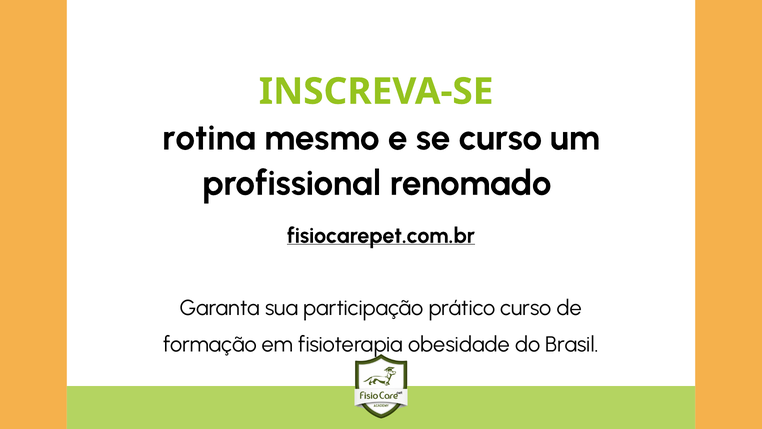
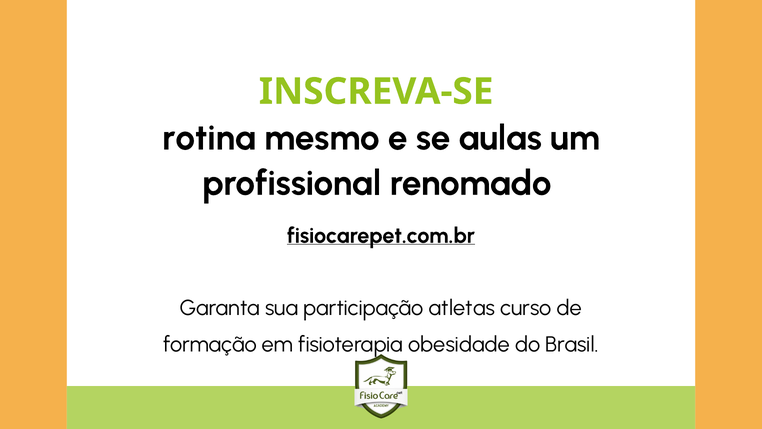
se curso: curso -> aulas
prático: prático -> atletas
